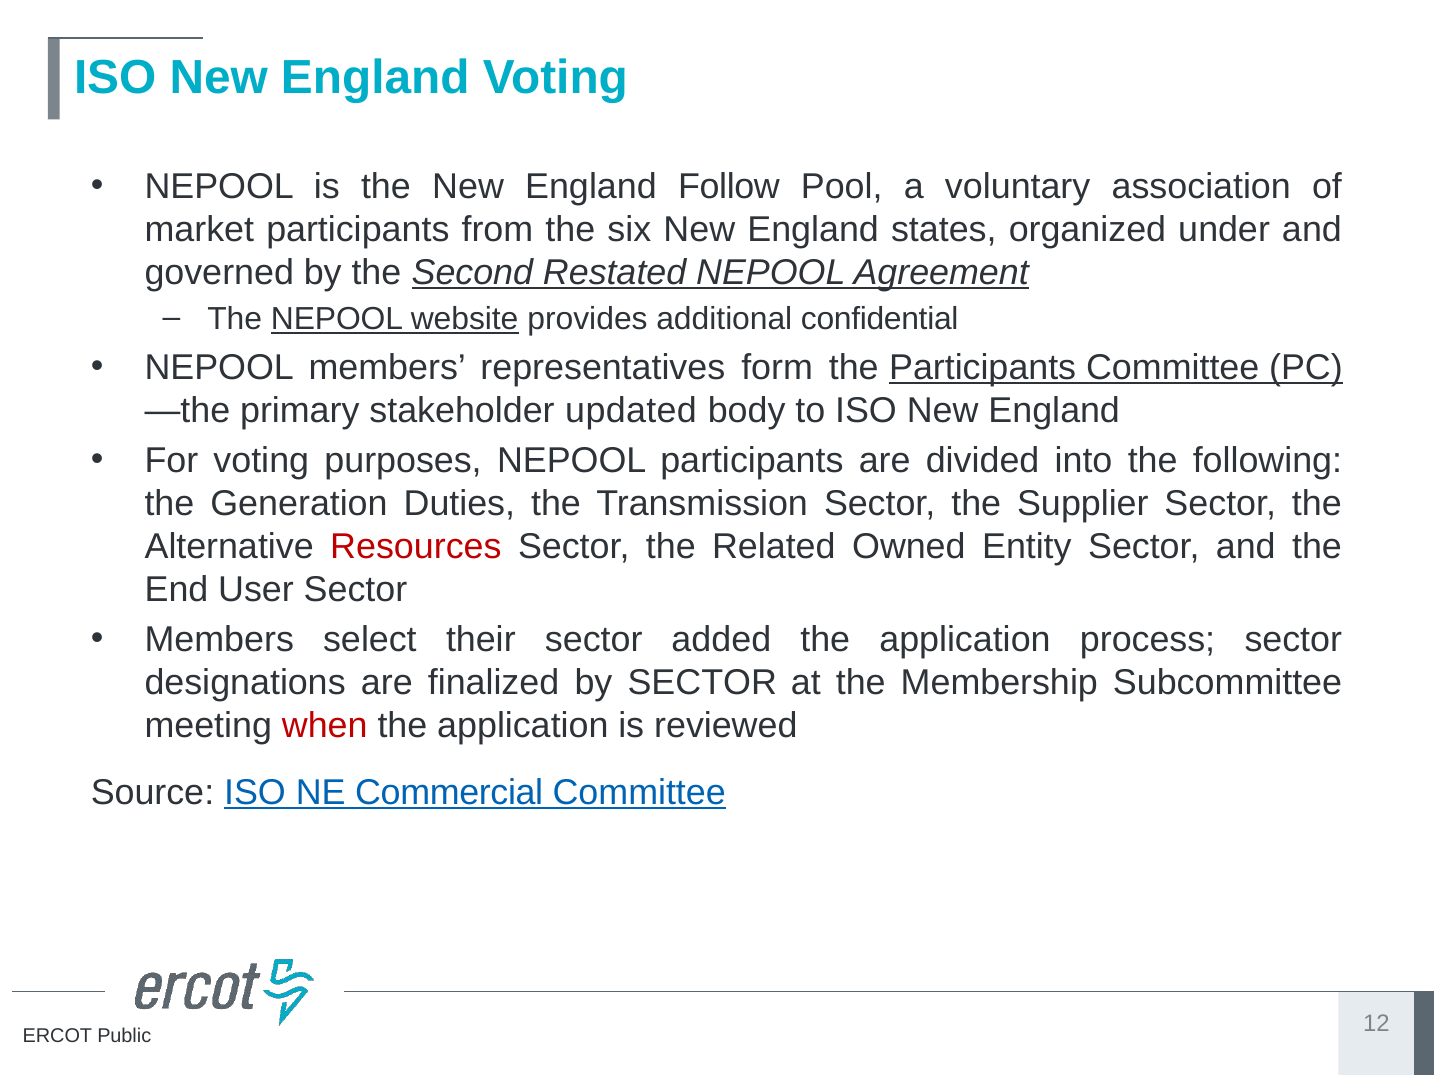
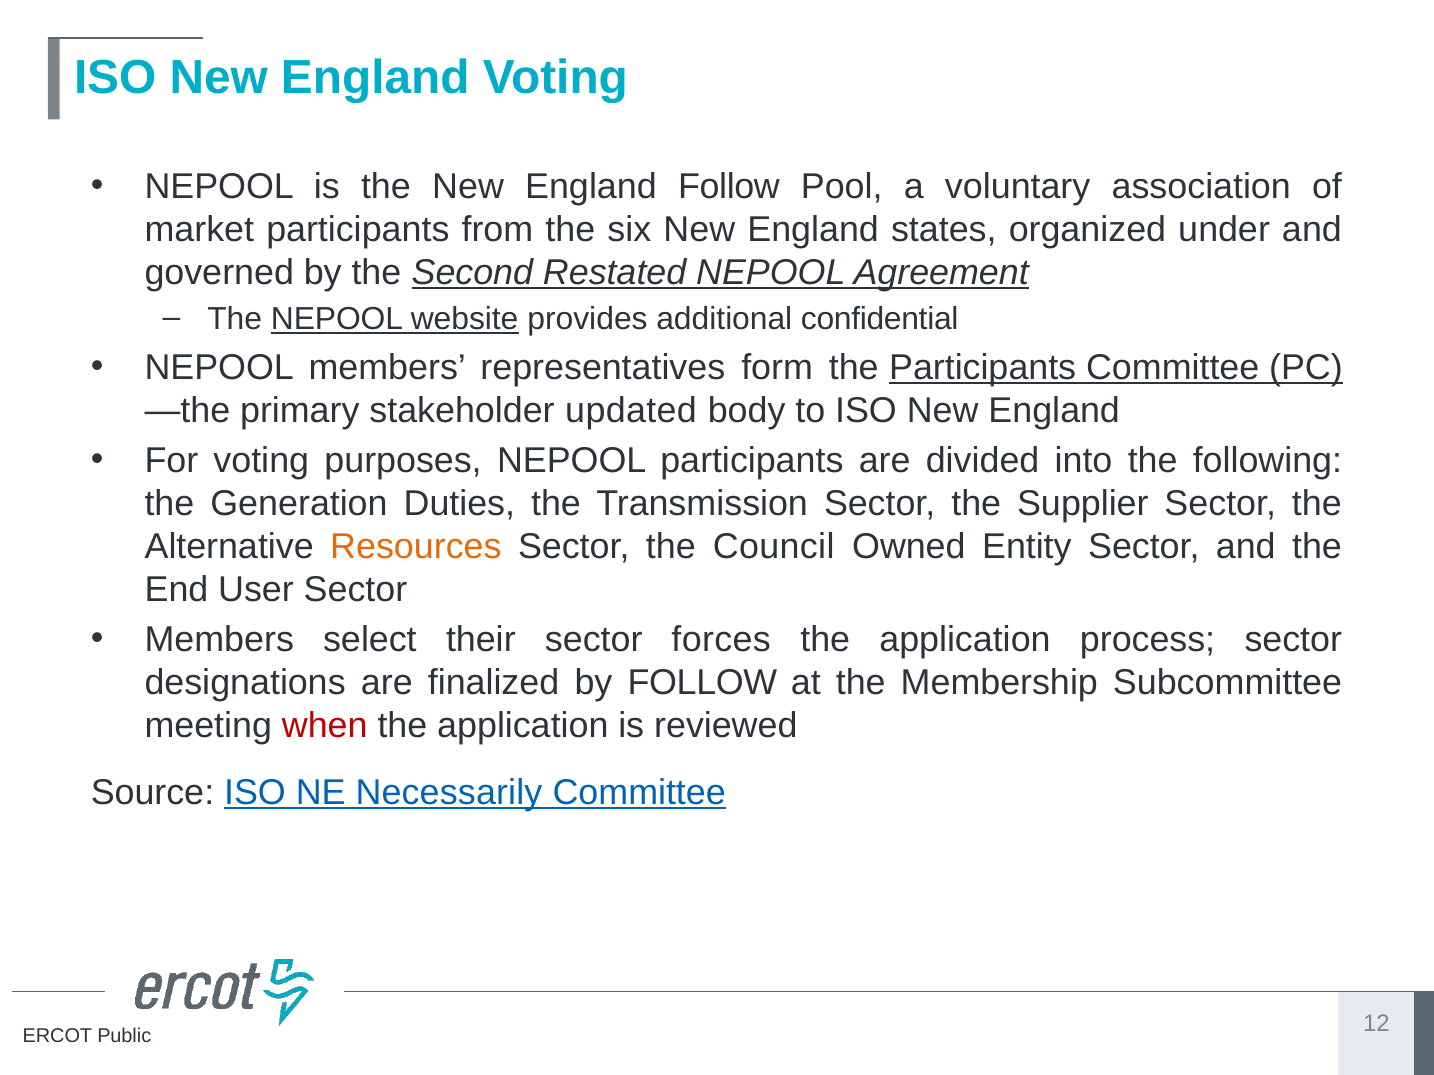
Resources colour: red -> orange
Related: Related -> Council
added: added -> forces
by SECTOR: SECTOR -> FOLLOW
Commercial: Commercial -> Necessarily
